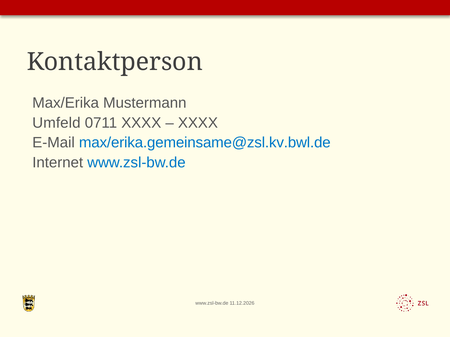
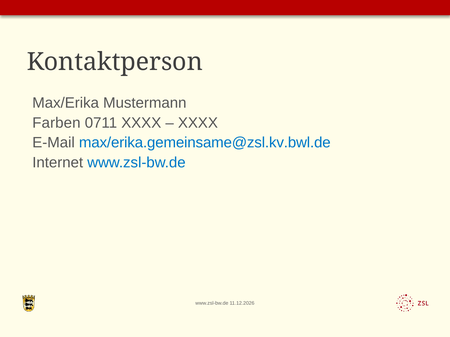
Umfeld: Umfeld -> Farben
